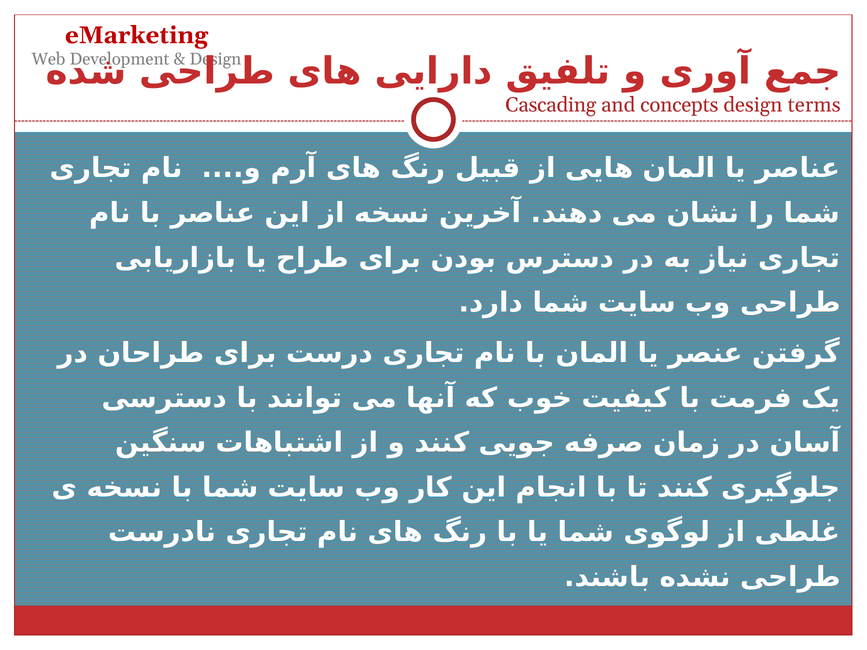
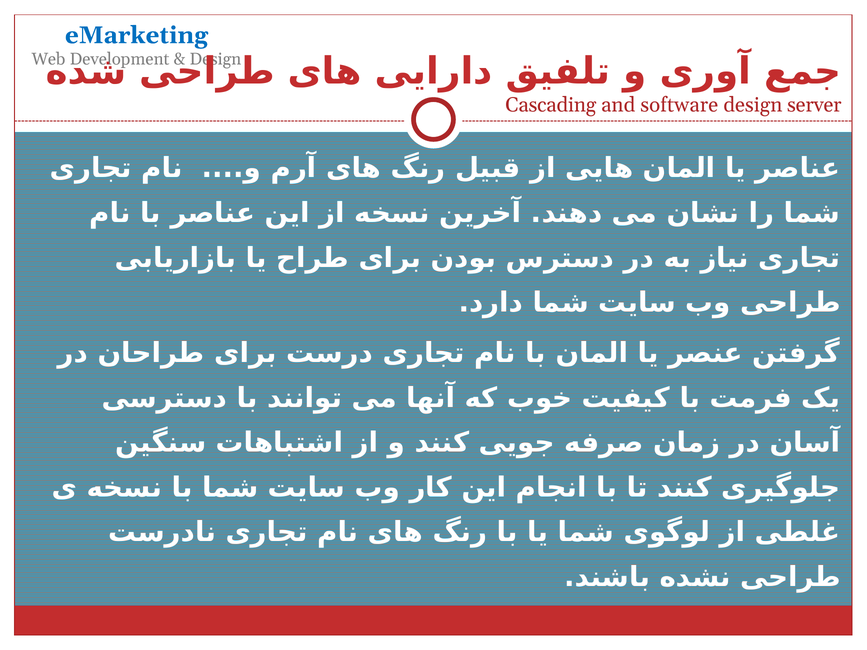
eMarketing colour: red -> blue
concepts: concepts -> software
terms: terms -> server
